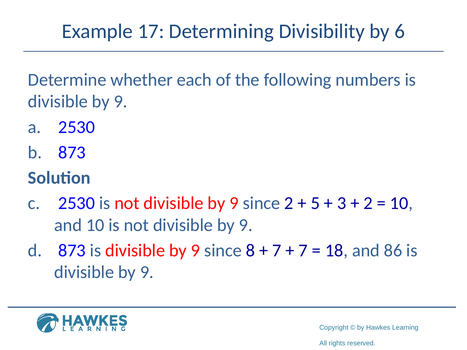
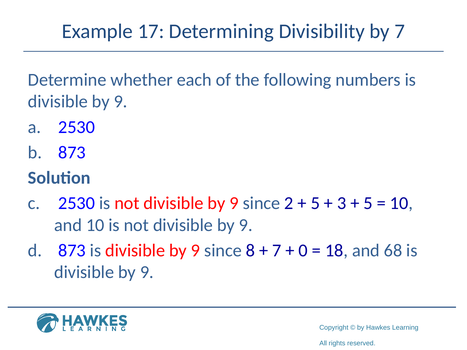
by 6: 6 -> 7
2 at (368, 203): 2 -> 5
7 at (303, 251): 7 -> 0
86: 86 -> 68
